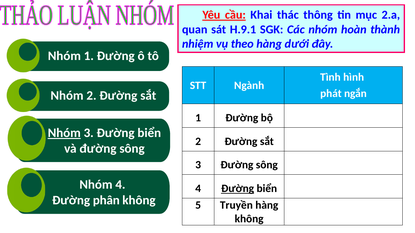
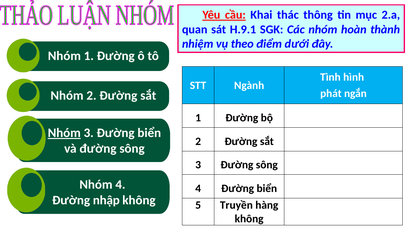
theo hàng: hàng -> điểm
Đường at (238, 189) underline: present -> none
phân: phân -> nhập
